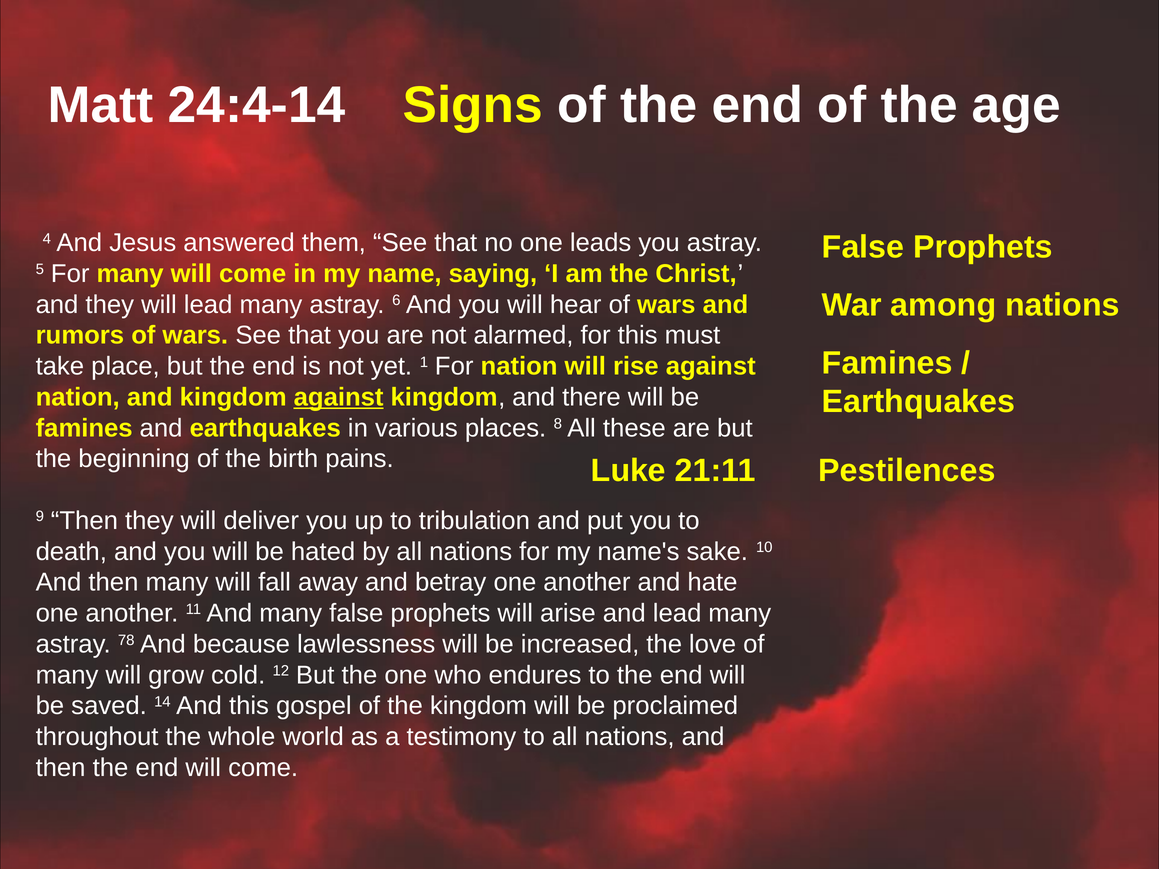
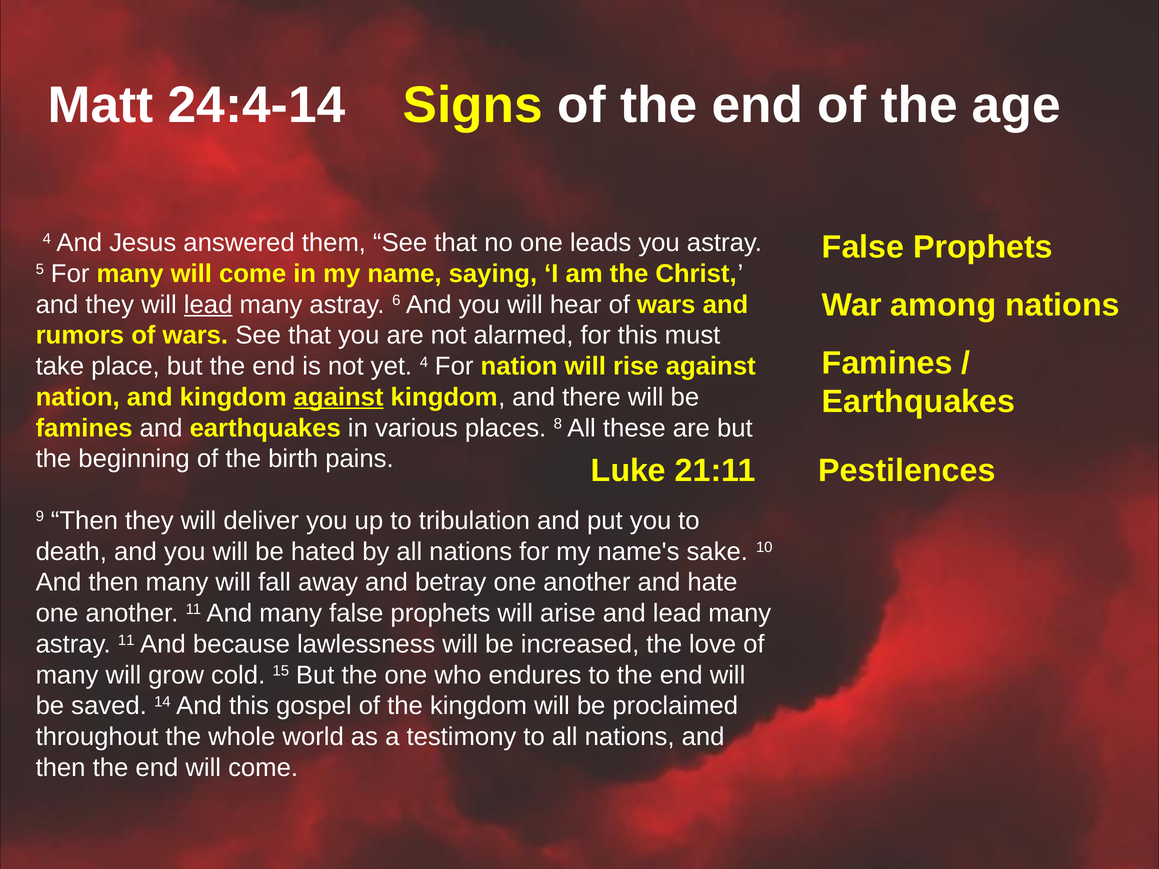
lead at (208, 305) underline: none -> present
yet 1: 1 -> 4
astray 78: 78 -> 11
12: 12 -> 15
